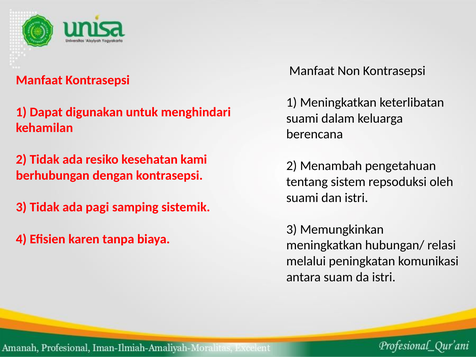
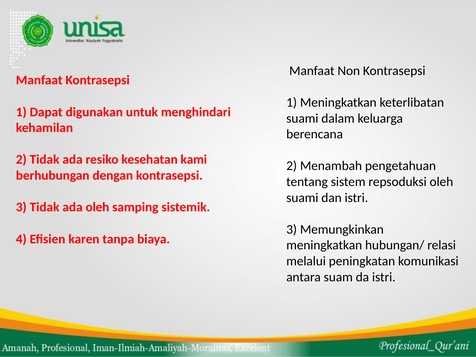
ada pagi: pagi -> oleh
